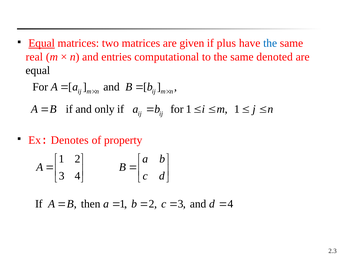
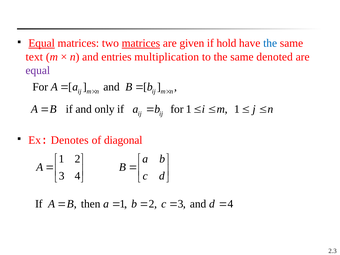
matrices at (141, 43) underline: none -> present
plus: plus -> hold
real: real -> text
computational: computational -> multiplication
equal at (38, 70) colour: black -> purple
property: property -> diagonal
